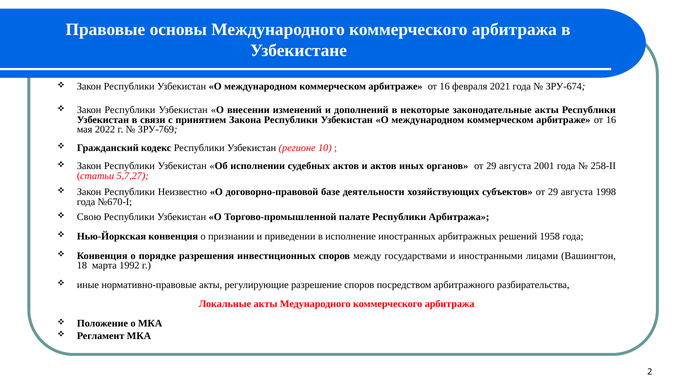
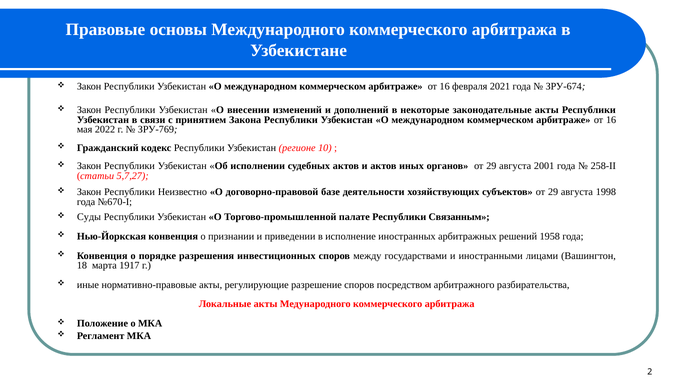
Свою: Свою -> Суды
Республики Арбитража: Арбитража -> Связанным
1992: 1992 -> 1917
